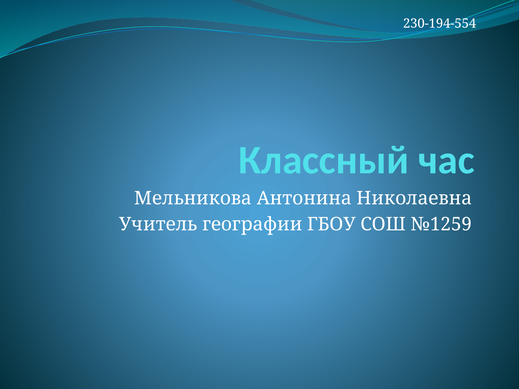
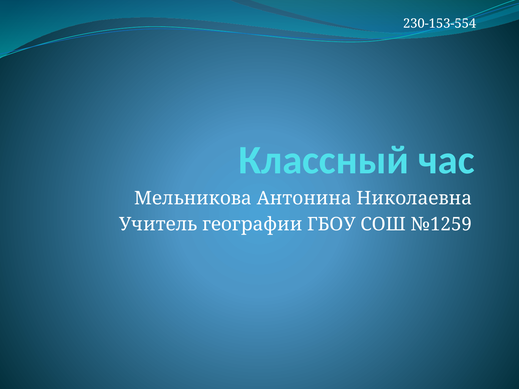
230-194-554: 230-194-554 -> 230-153-554
